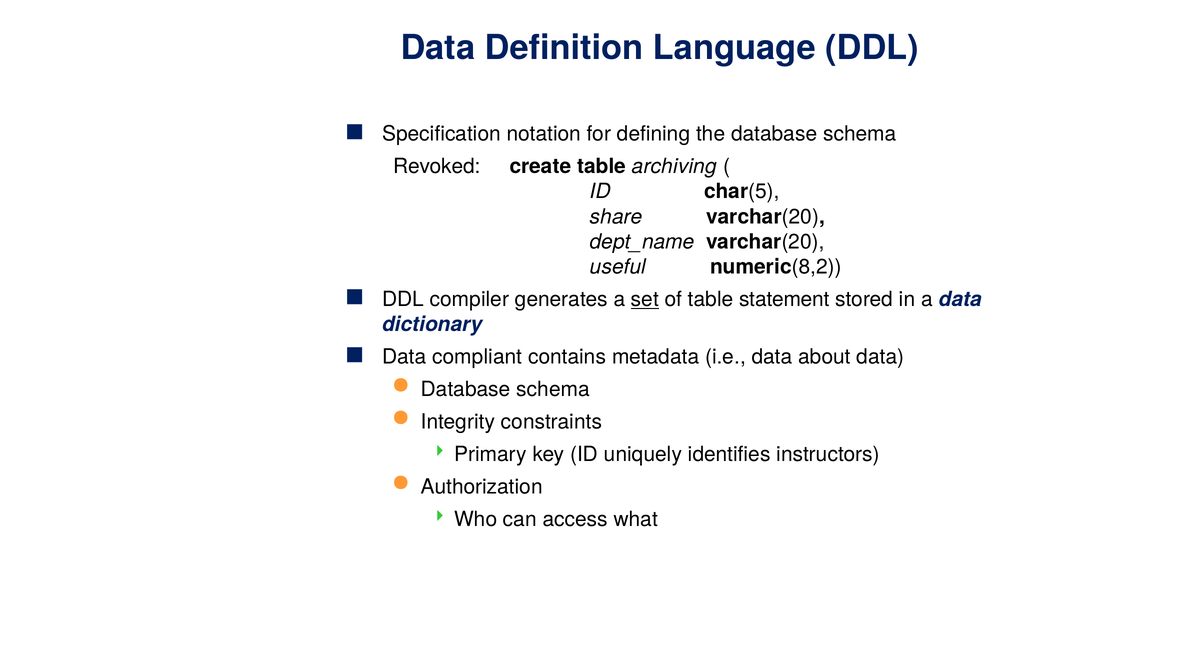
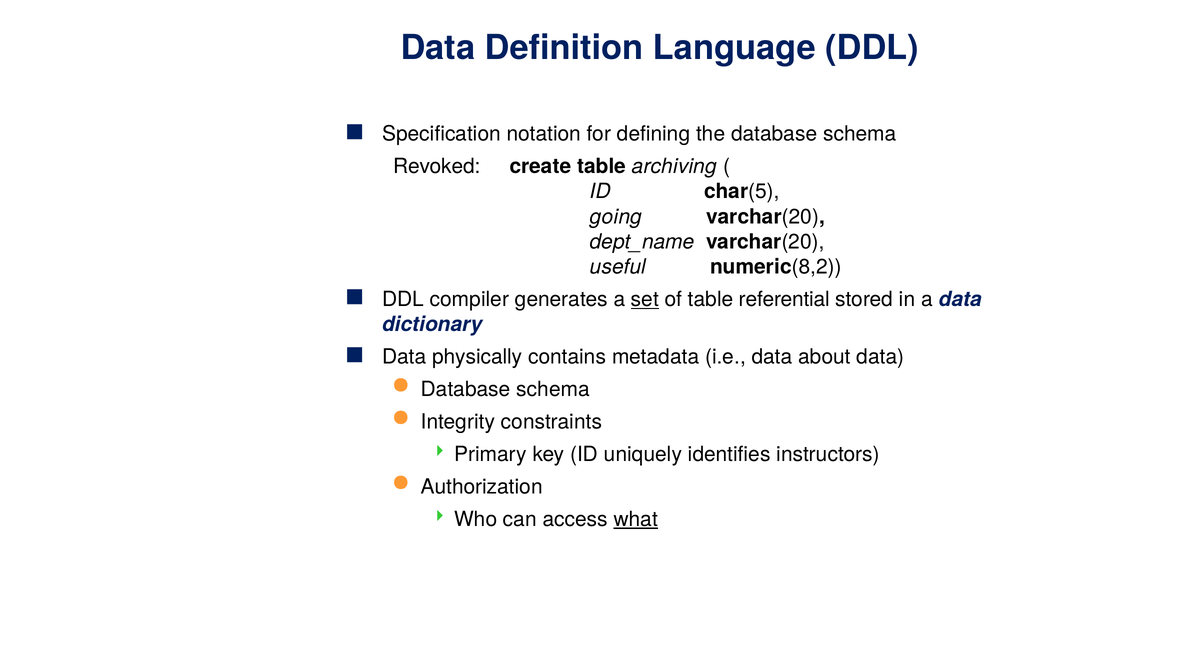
share: share -> going
statement: statement -> referential
compliant: compliant -> physically
what underline: none -> present
